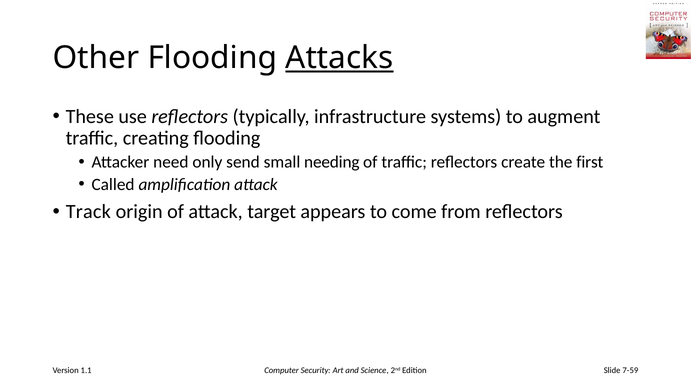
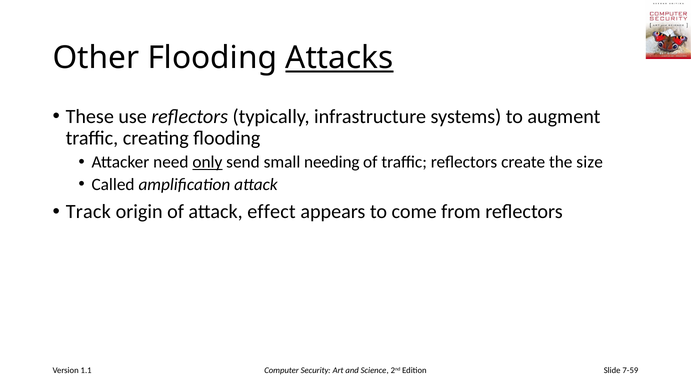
only underline: none -> present
first: first -> size
target: target -> effect
